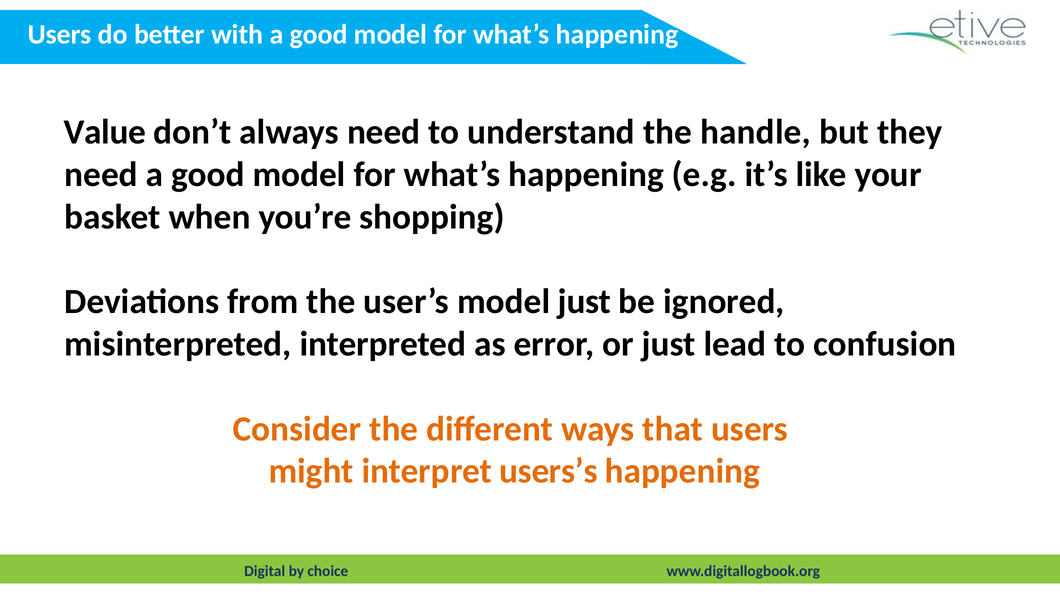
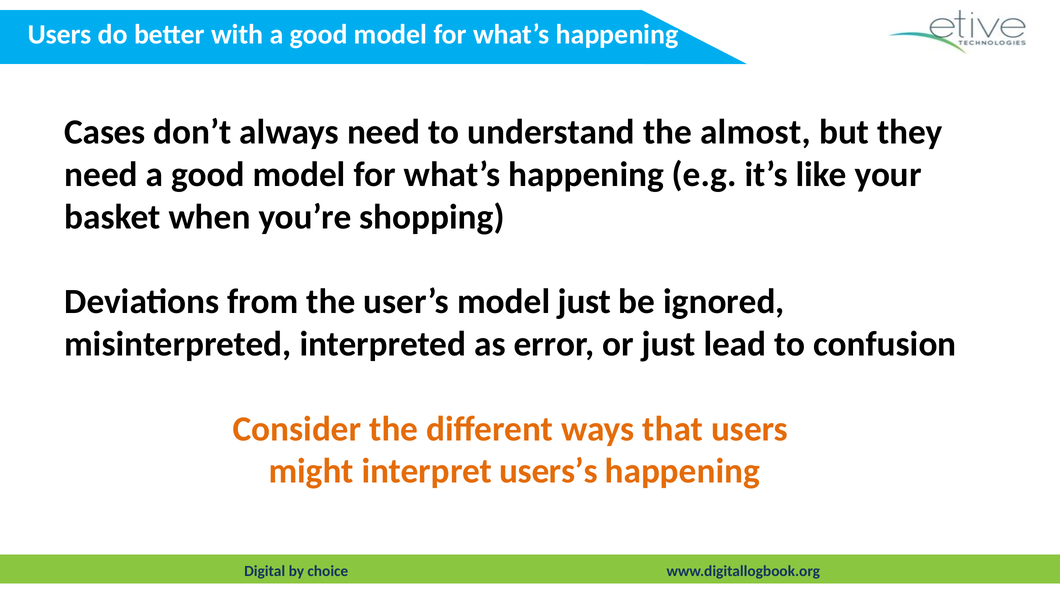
Value: Value -> Cases
handle: handle -> almost
